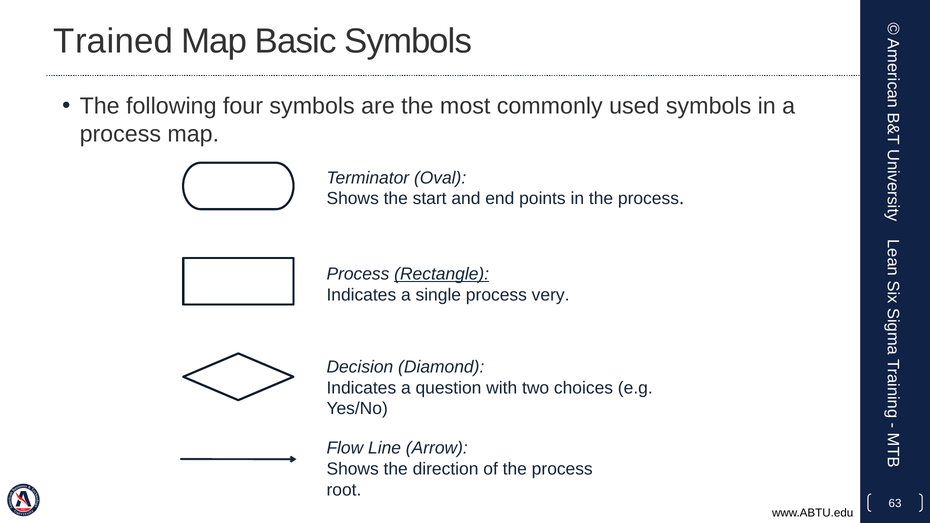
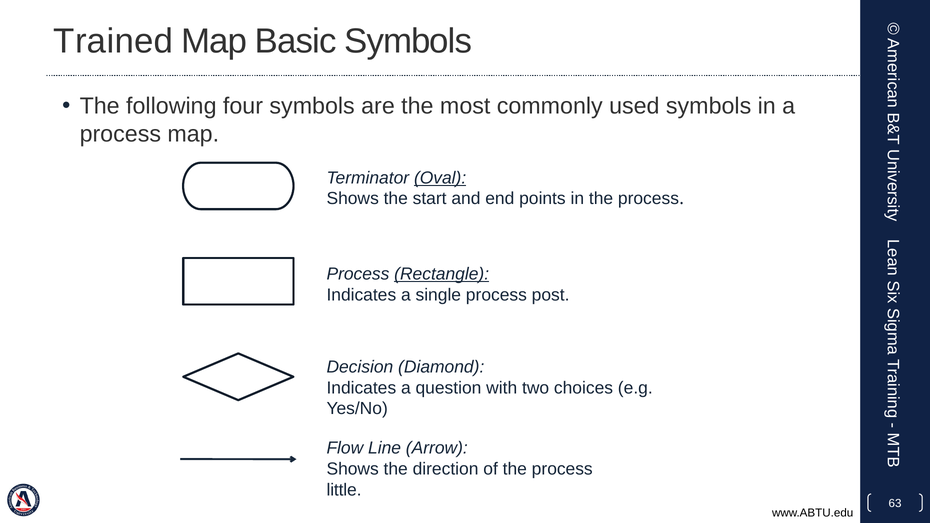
Oval underline: none -> present
very: very -> post
root: root -> little
